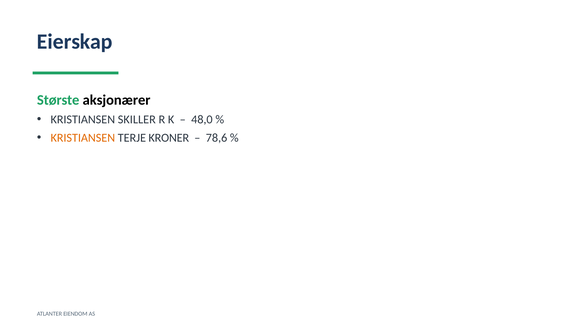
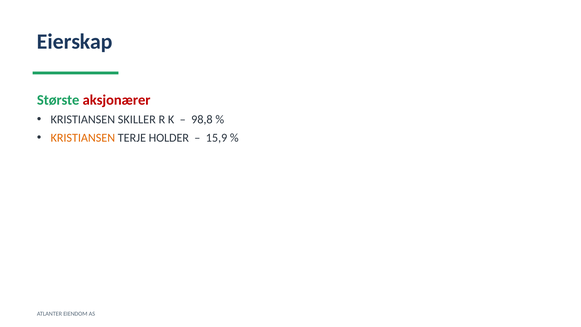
aksjonærer colour: black -> red
48,0: 48,0 -> 98,8
KRONER: KRONER -> HOLDER
78,6: 78,6 -> 15,9
